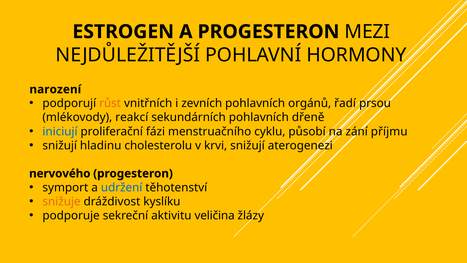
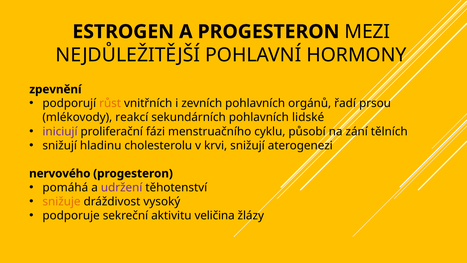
narození: narození -> zpevnění
dřeně: dřeně -> lidské
iniciují colour: blue -> purple
příjmu: příjmu -> tělních
symport: symport -> pomáhá
udržení colour: blue -> purple
kyslíku: kyslíku -> vysoký
